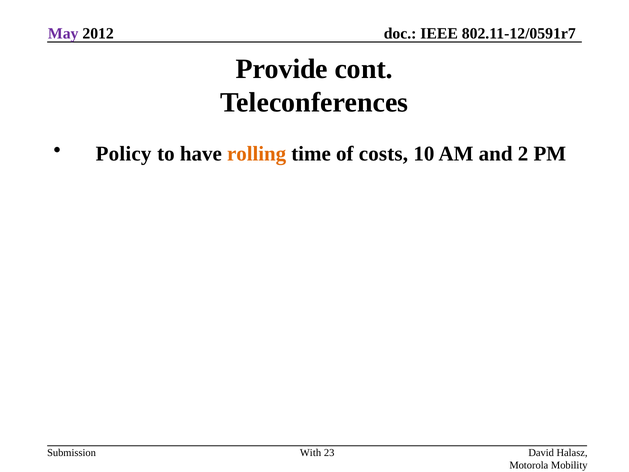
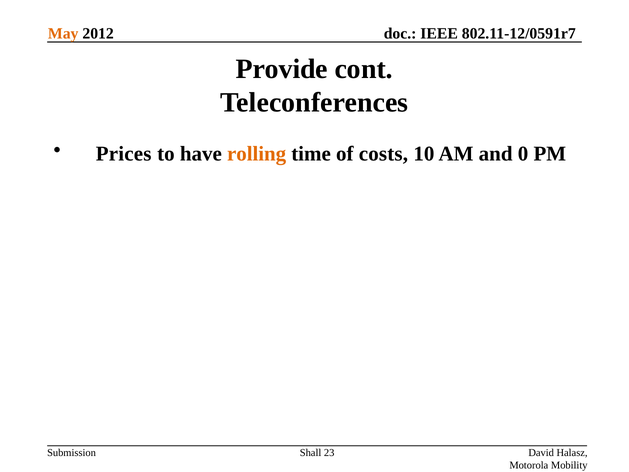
May colour: purple -> orange
Policy: Policy -> Prices
2: 2 -> 0
With: With -> Shall
